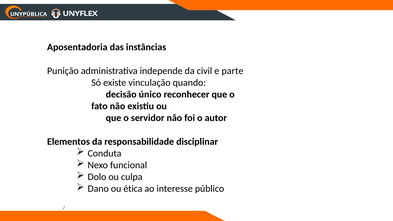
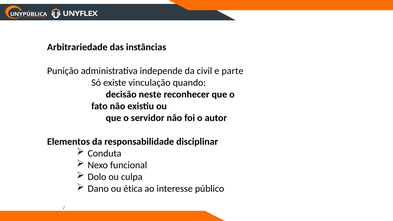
Aposentadoria: Aposentadoria -> Arbitrariedade
único: único -> neste
